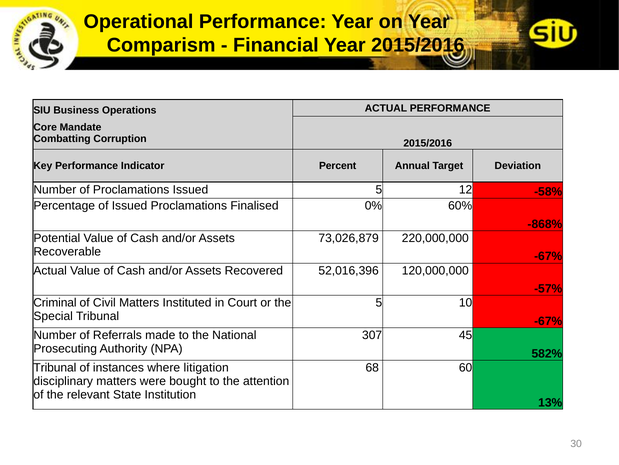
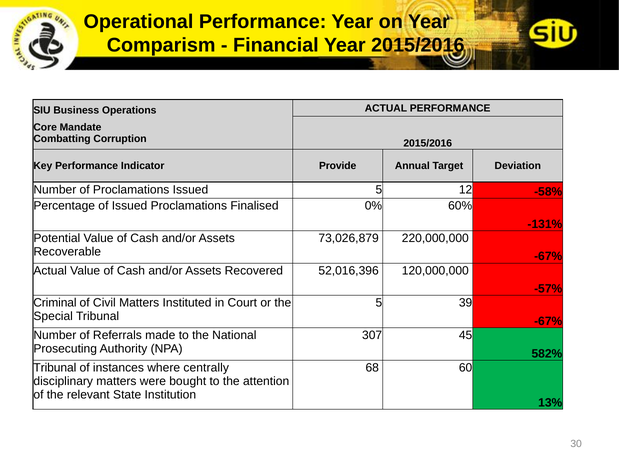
Percent: Percent -> Provide
-868%: -868% -> -131%
10: 10 -> 39
litigation: litigation -> centrally
